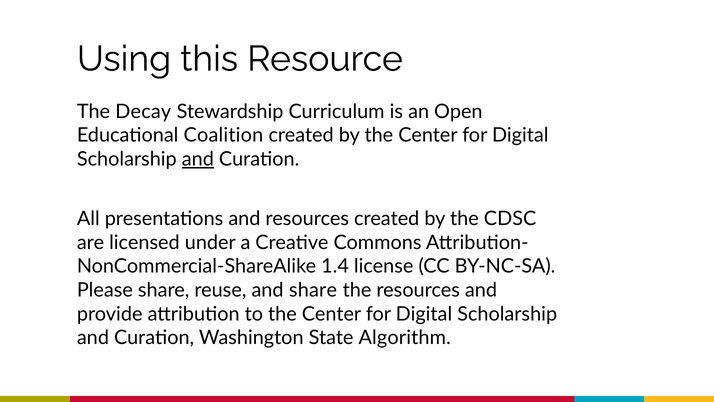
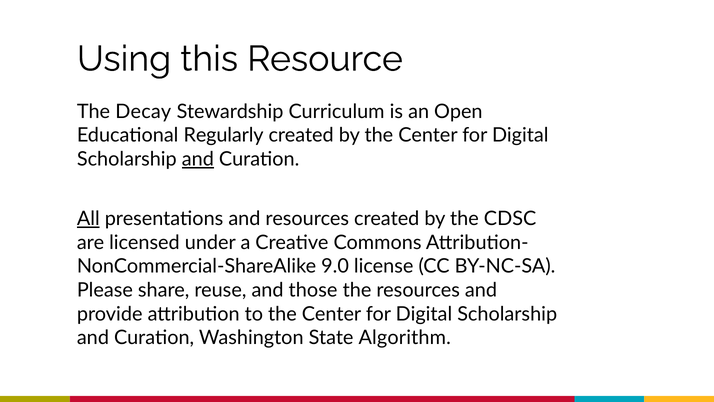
Coalition: Coalition -> Regularly
All underline: none -> present
1.4: 1.4 -> 9.0
and share: share -> those
